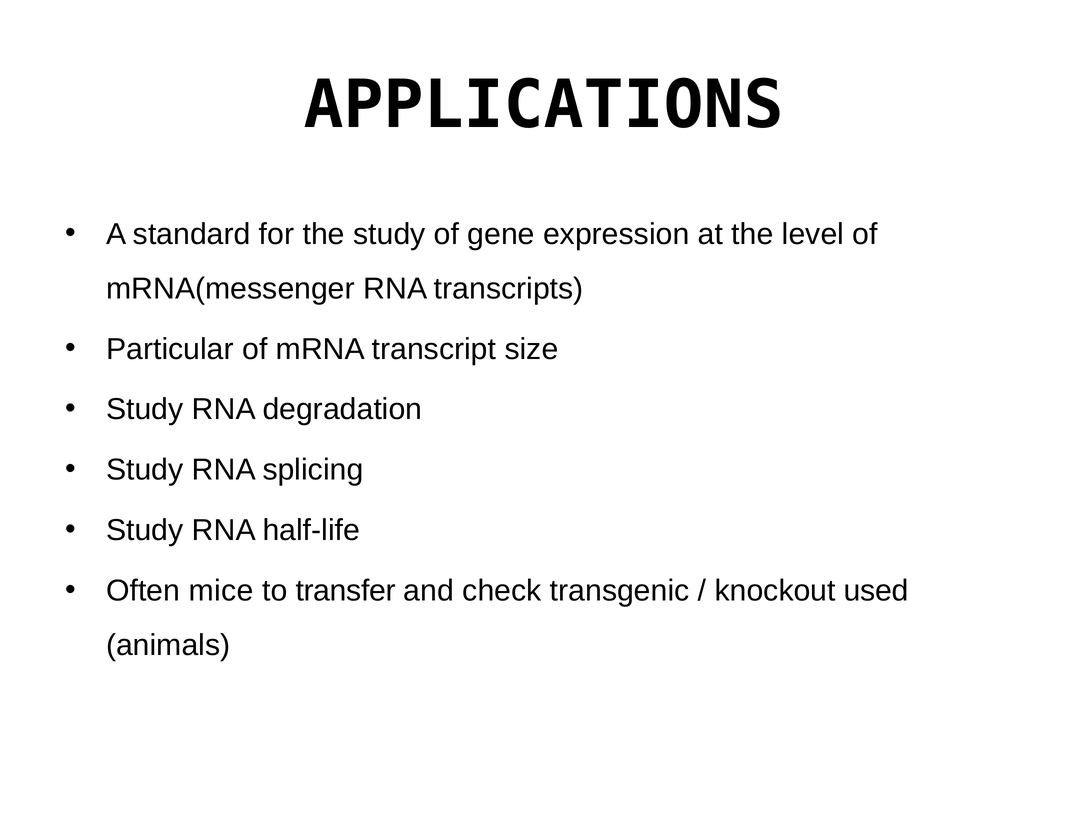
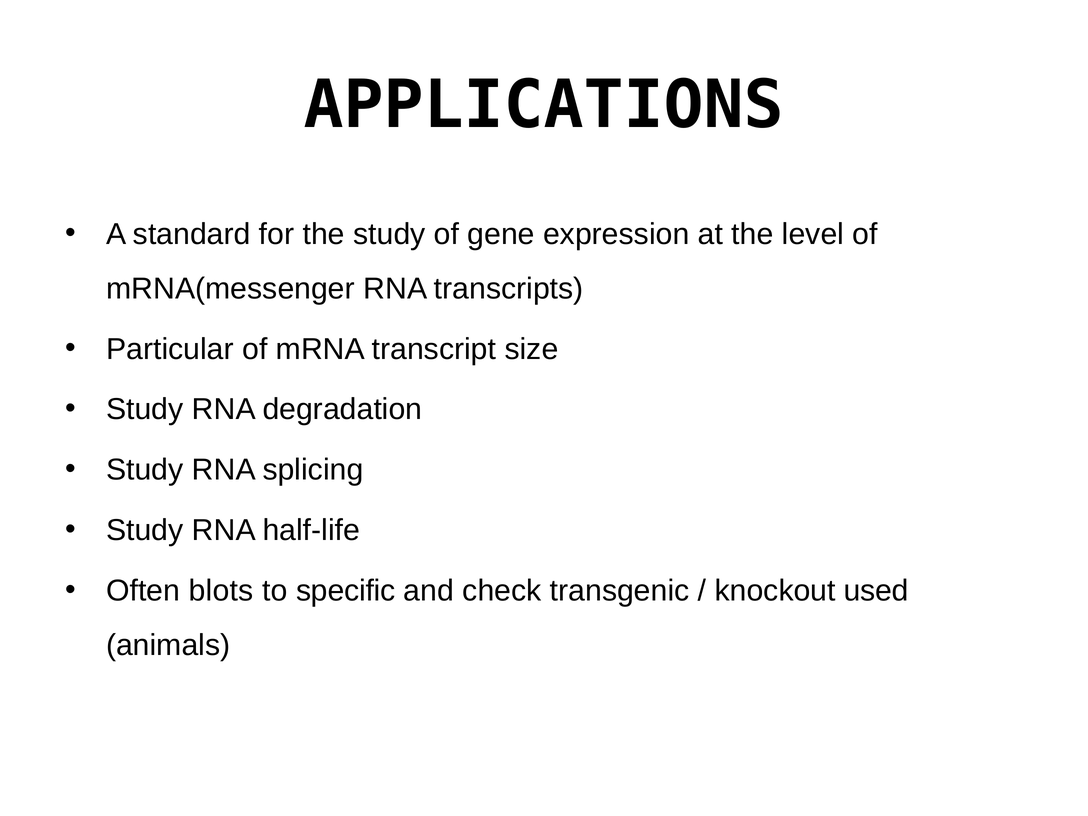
mice: mice -> blots
transfer: transfer -> specific
